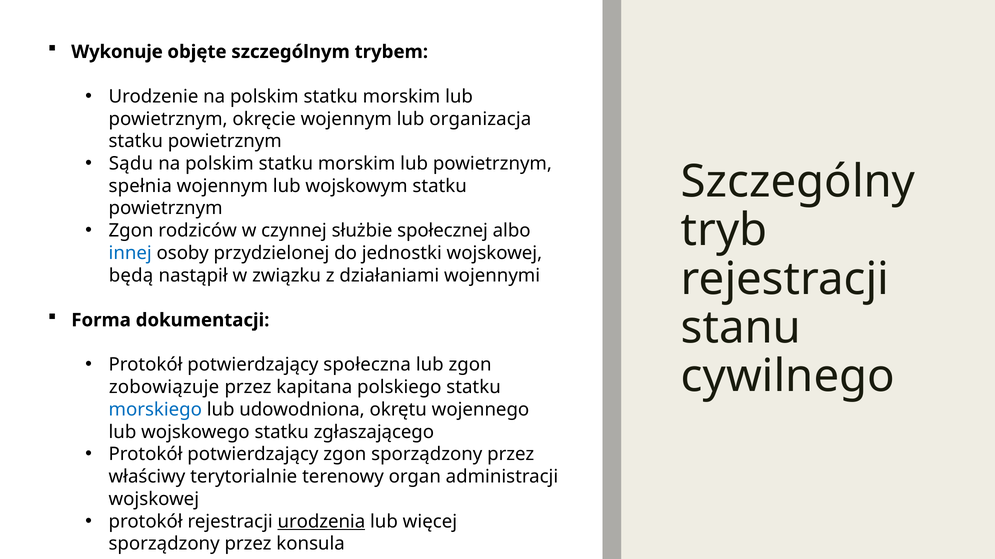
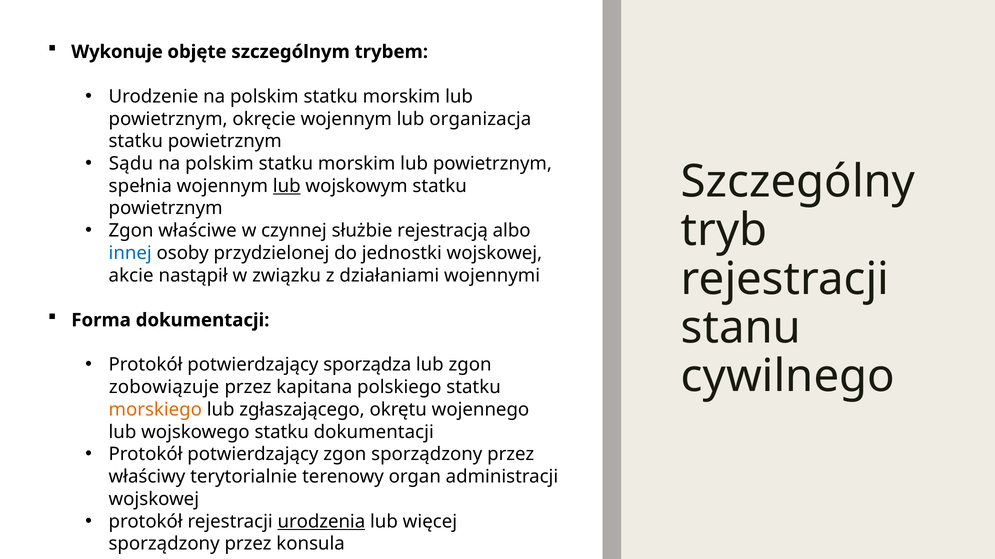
lub at (287, 186) underline: none -> present
rodziców: rodziców -> właściwe
społecznej: społecznej -> rejestracją
będą: będą -> akcie
społeczna: społeczna -> sporządza
morskiego colour: blue -> orange
udowodniona: udowodniona -> zgłaszającego
statku zgłaszającego: zgłaszającego -> dokumentacji
